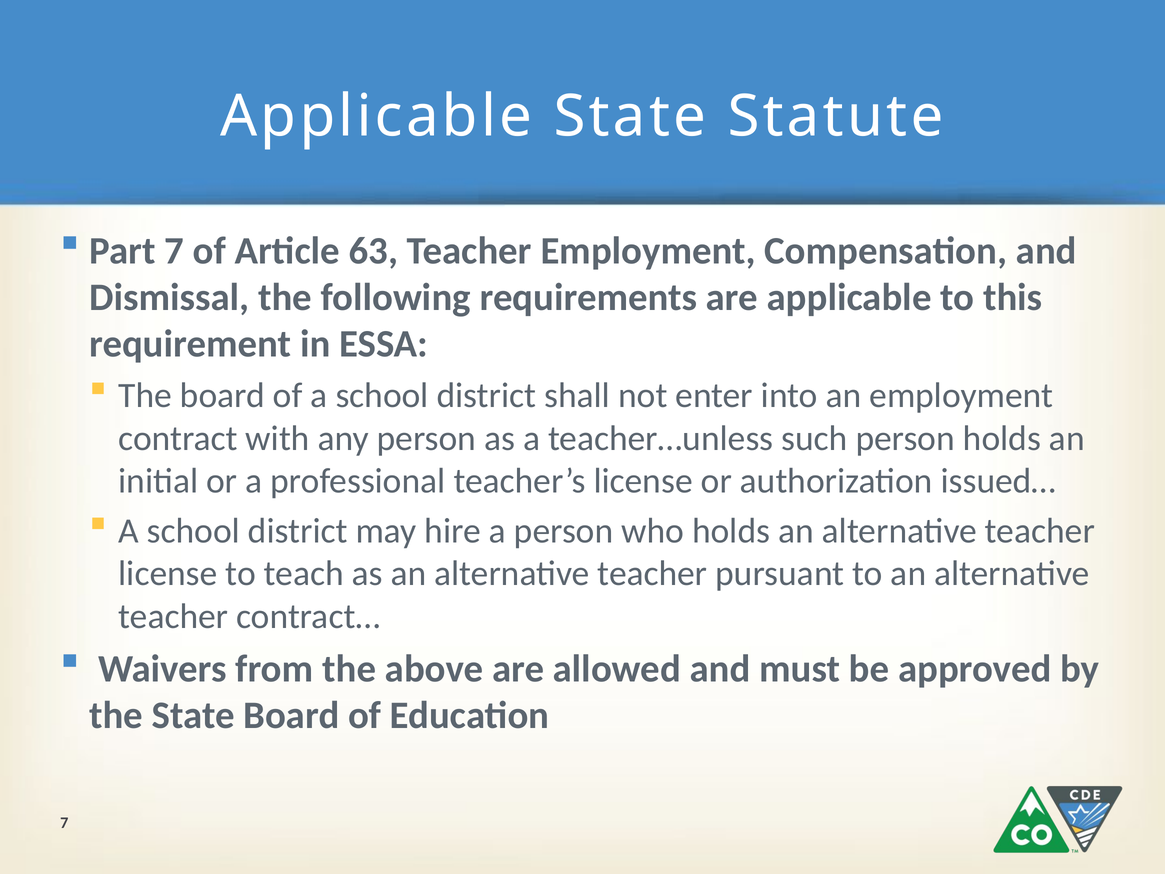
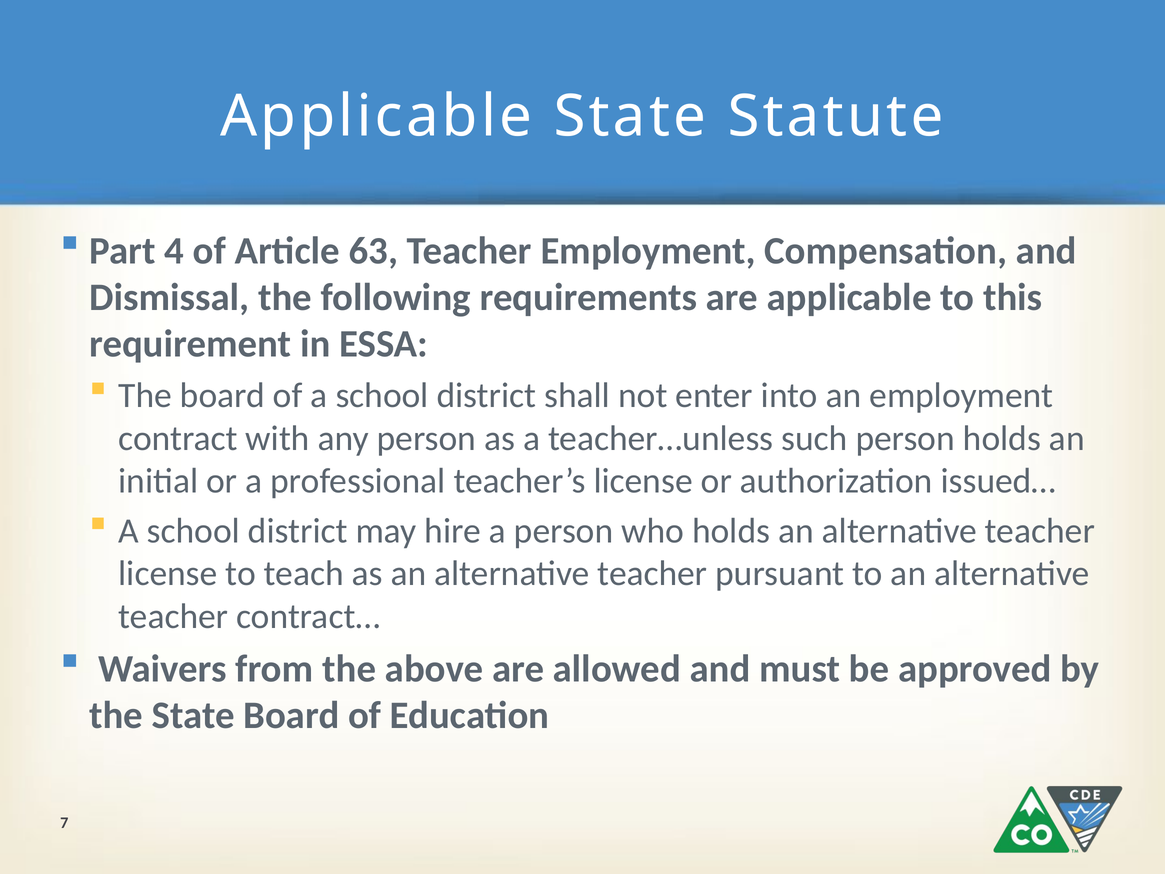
Part 7: 7 -> 4
